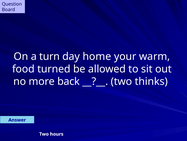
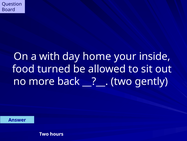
turn: turn -> with
warm: warm -> inside
thinks: thinks -> gently
